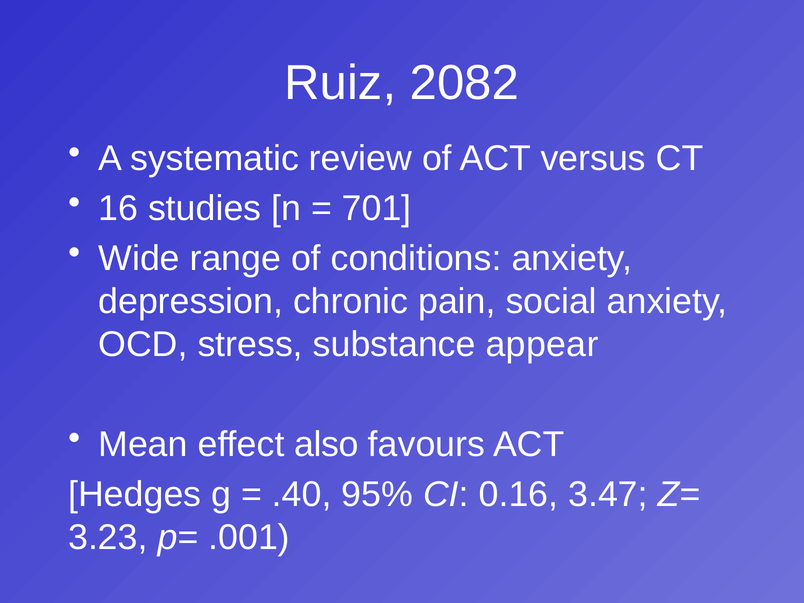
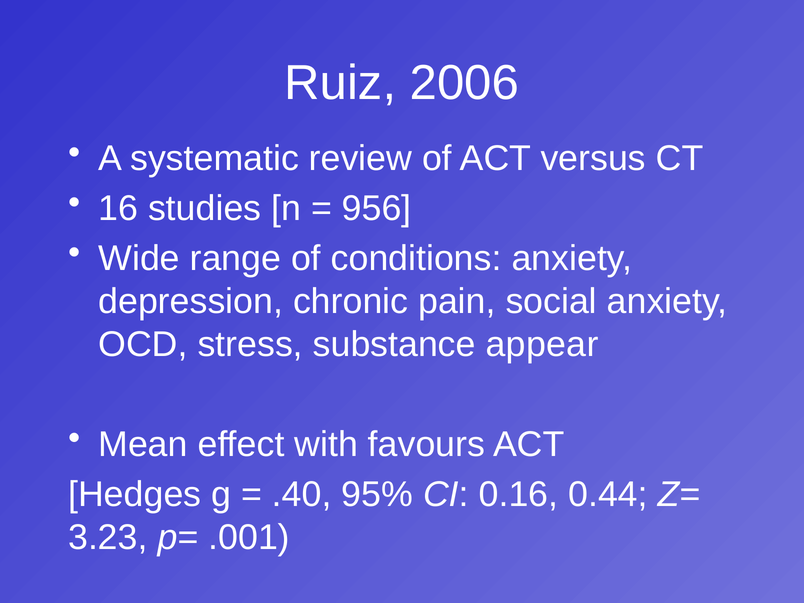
2082: 2082 -> 2006
701: 701 -> 956
also: also -> with
3.47: 3.47 -> 0.44
